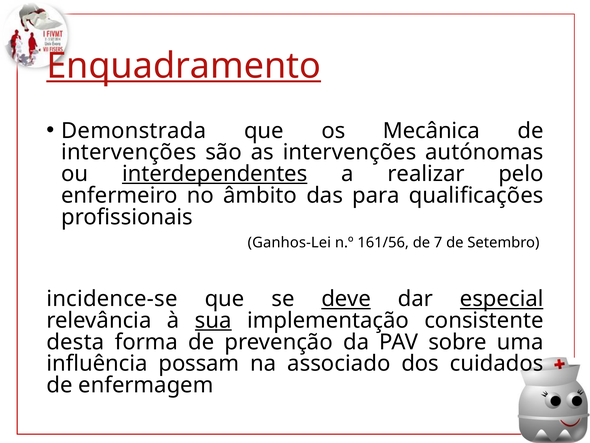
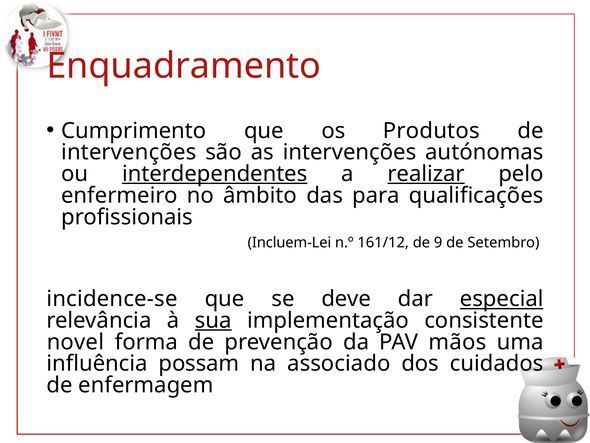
Enquadramento underline: present -> none
Demonstrada: Demonstrada -> Cumprimento
Mecânica: Mecânica -> Produtos
realizar underline: none -> present
Ganhos-Lei: Ganhos-Lei -> Incluem-Lei
161/56: 161/56 -> 161/12
7: 7 -> 9
deve underline: present -> none
desta: desta -> novel
sobre: sobre -> mãos
